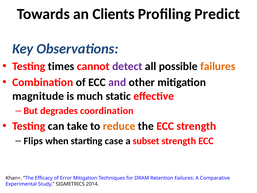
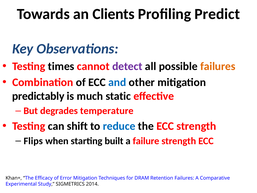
and colour: purple -> blue
magnitude: magnitude -> predictably
coordination: coordination -> temperature
take: take -> shift
reduce colour: orange -> blue
case: case -> built
subset: subset -> failure
